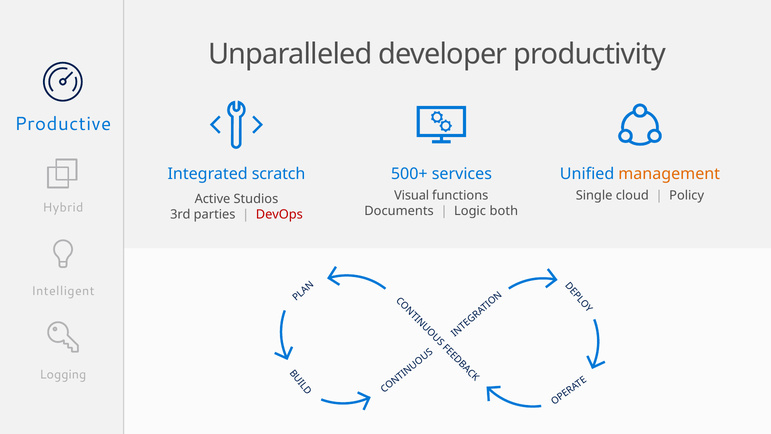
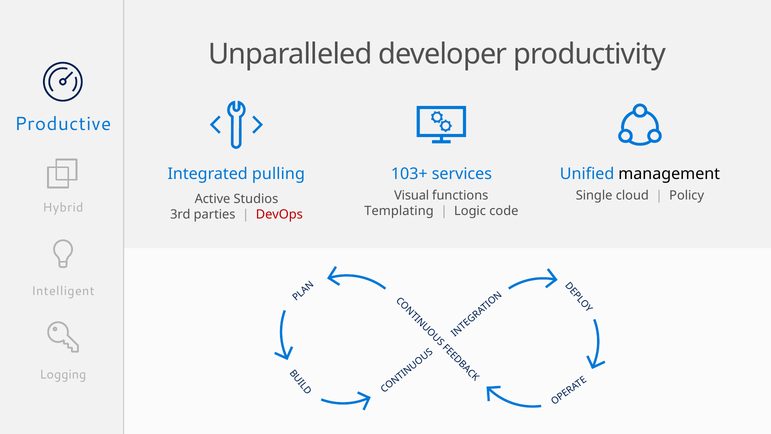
500+: 500+ -> 103+
management colour: orange -> black
scratch: scratch -> pulling
Documents: Documents -> Templating
both: both -> code
